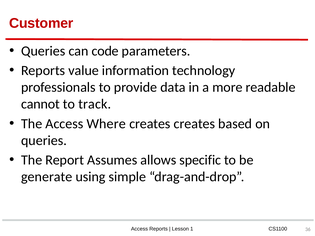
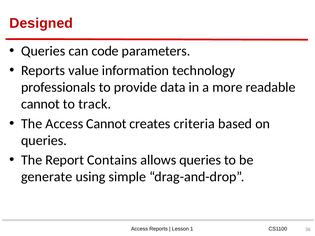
Customer: Customer -> Designed
Access Where: Where -> Cannot
creates creates: creates -> criteria
Assumes: Assumes -> Contains
allows specific: specific -> queries
